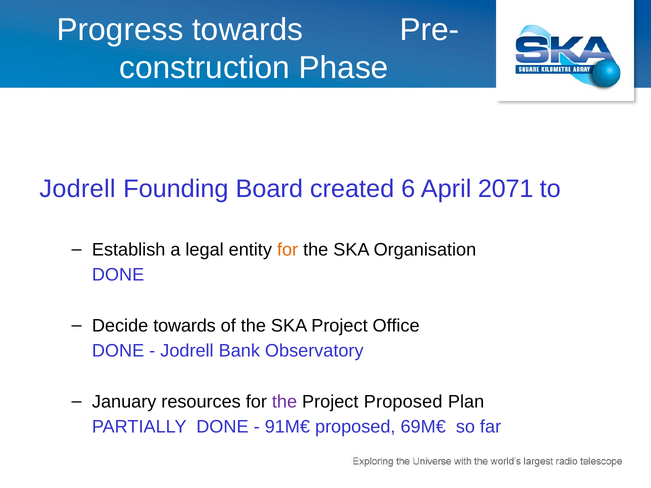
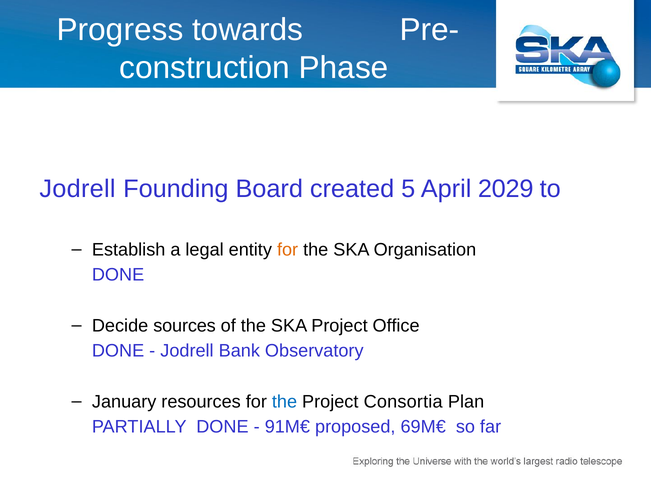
6: 6 -> 5
2071: 2071 -> 2029
Decide towards: towards -> sources
the at (285, 402) colour: purple -> blue
Project Proposed: Proposed -> Consortia
